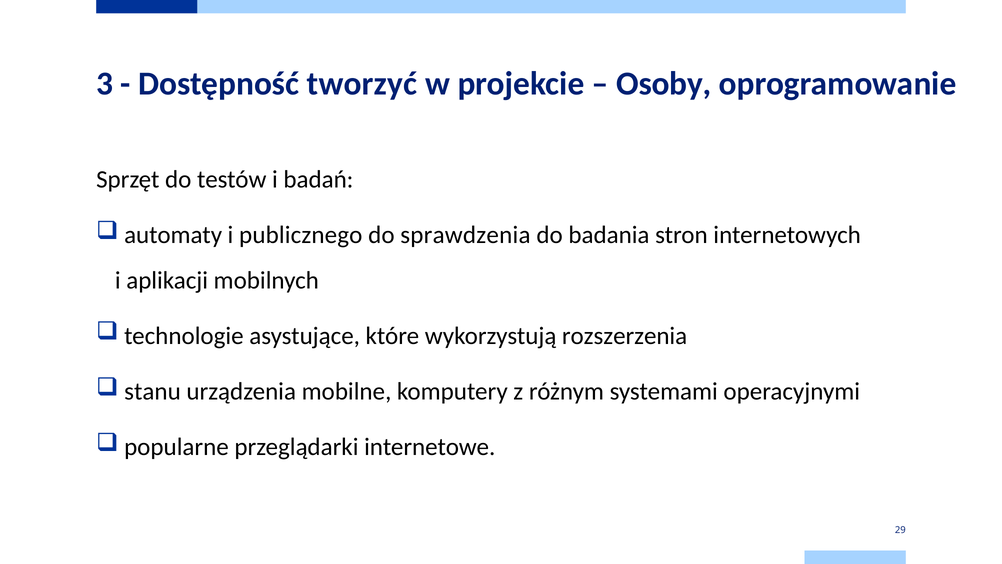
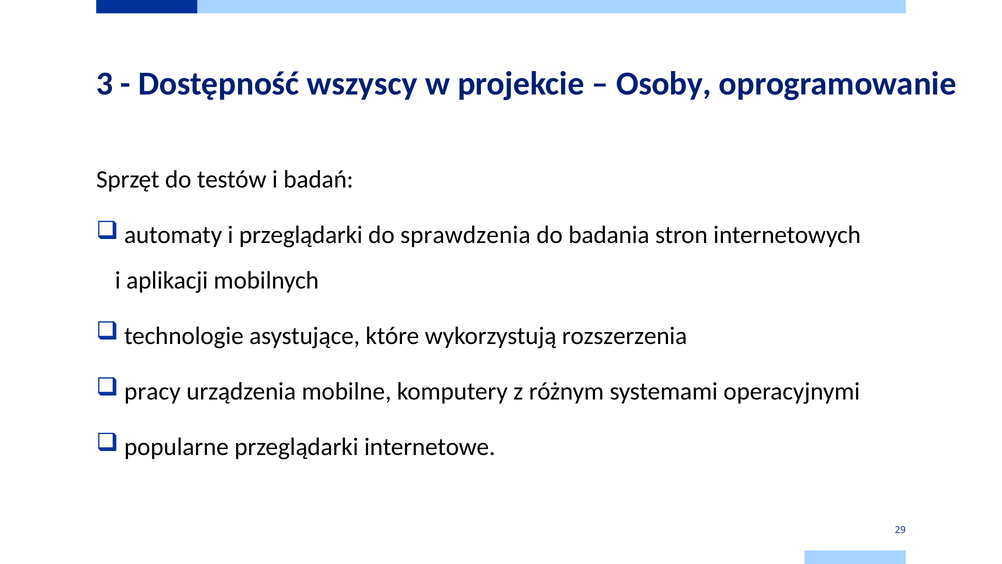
tworzyć: tworzyć -> wszyscy
i publicznego: publicznego -> przeglądarki
stanu: stanu -> pracy
